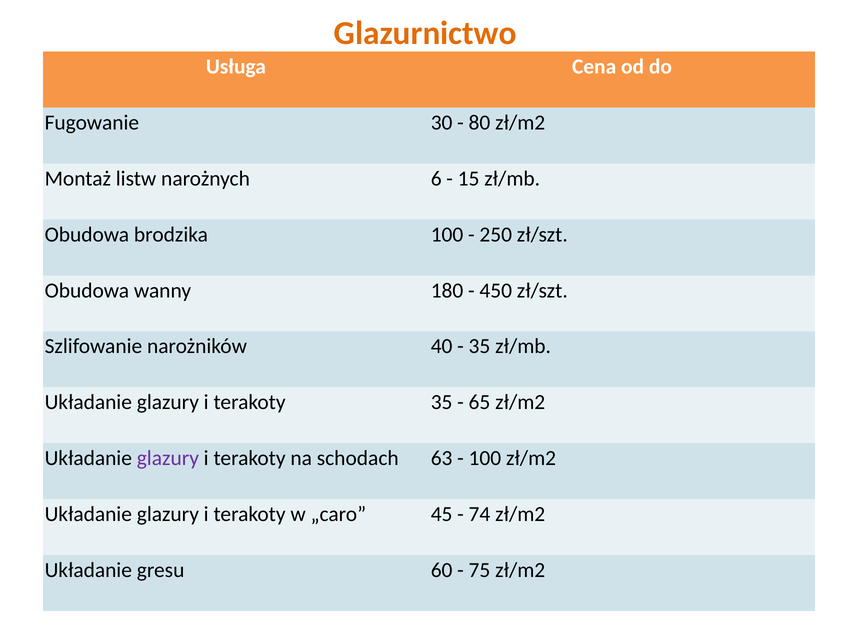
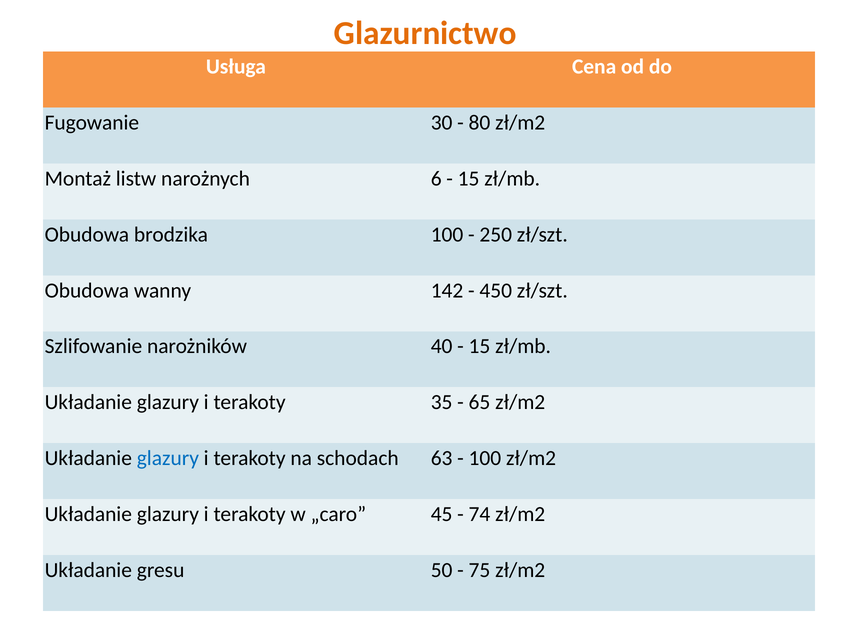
180: 180 -> 142
35 at (479, 346): 35 -> 15
glazury at (168, 458) colour: purple -> blue
60: 60 -> 50
